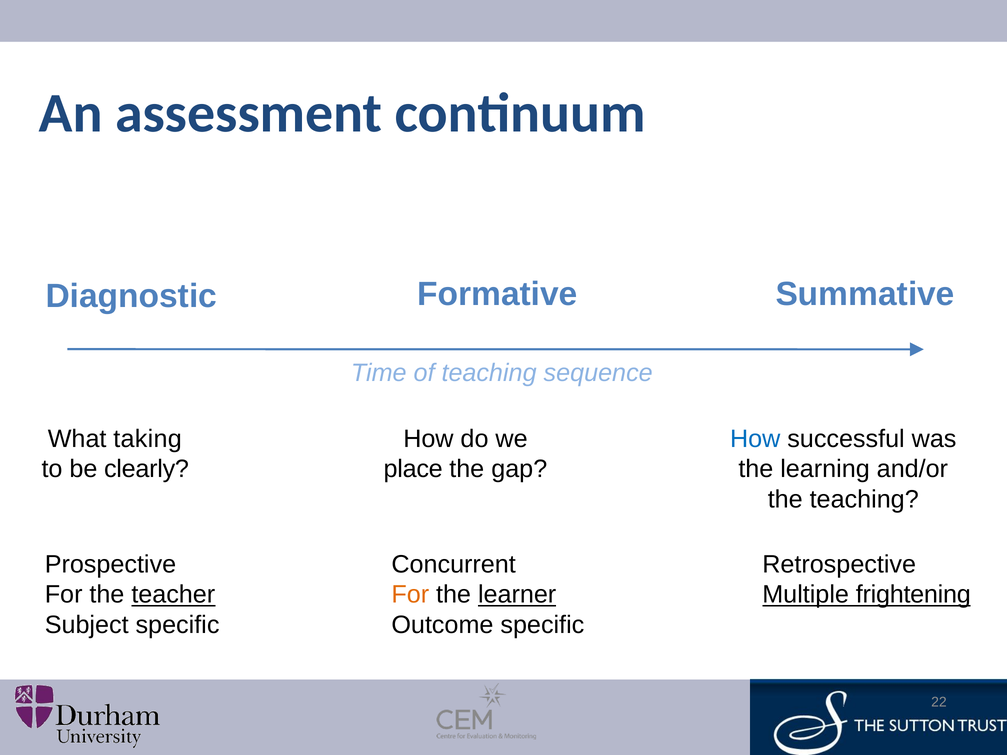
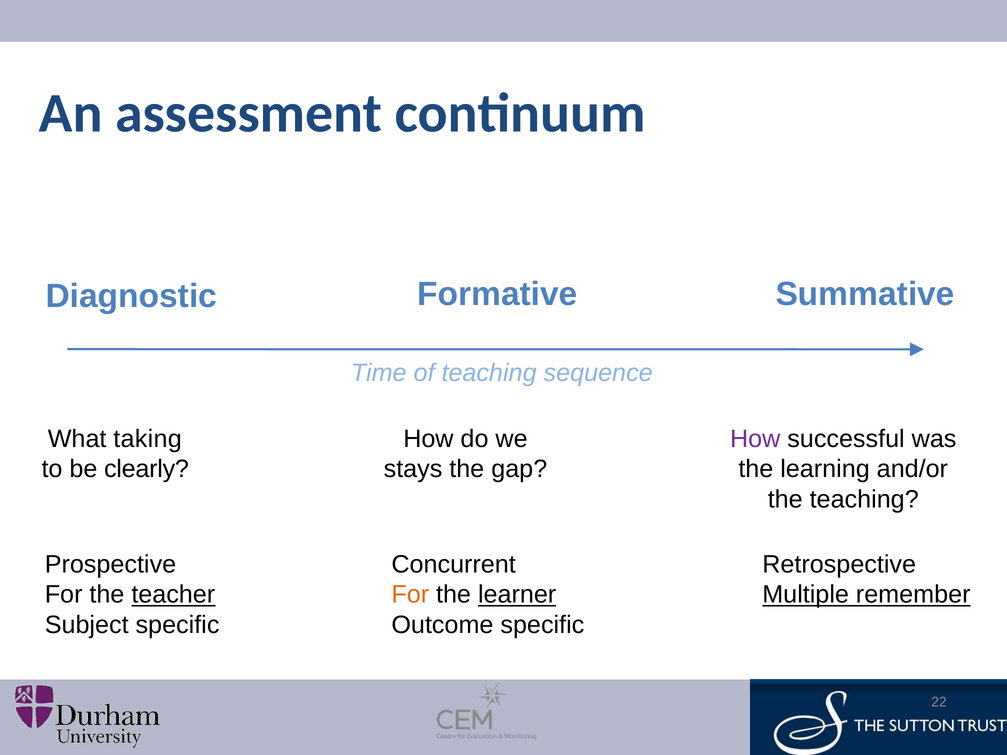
How at (755, 439) colour: blue -> purple
place: place -> stays
frightening: frightening -> remember
